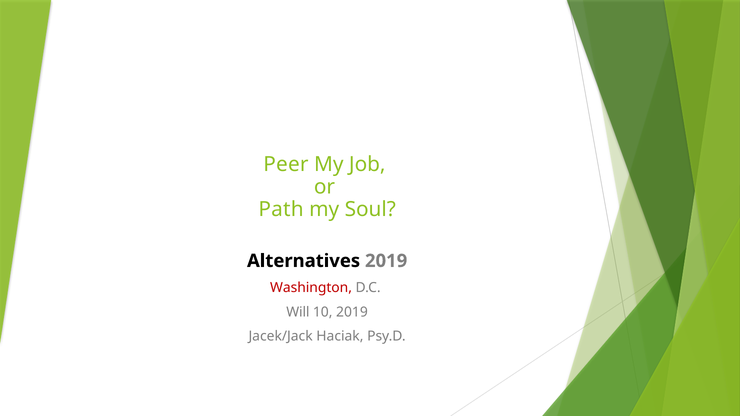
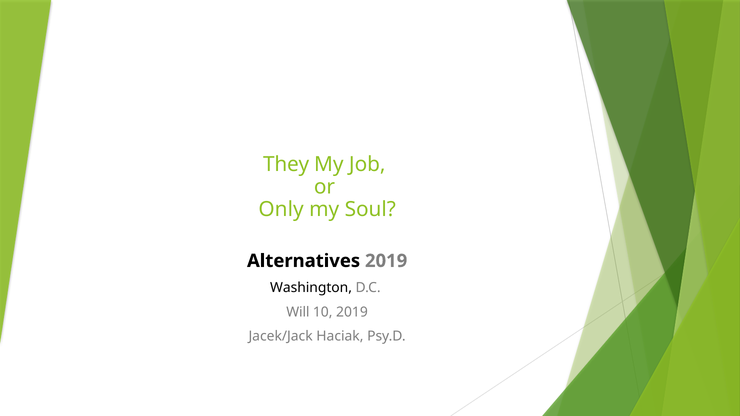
Peer: Peer -> They
Path: Path -> Only
Washington colour: red -> black
